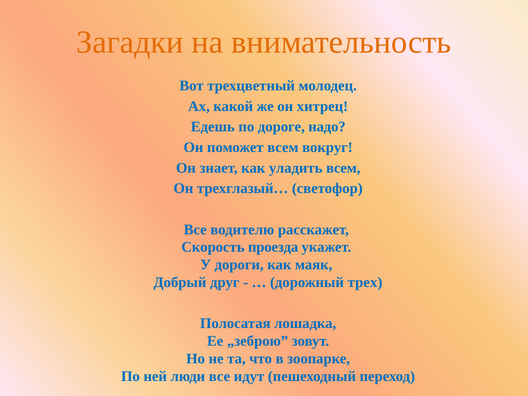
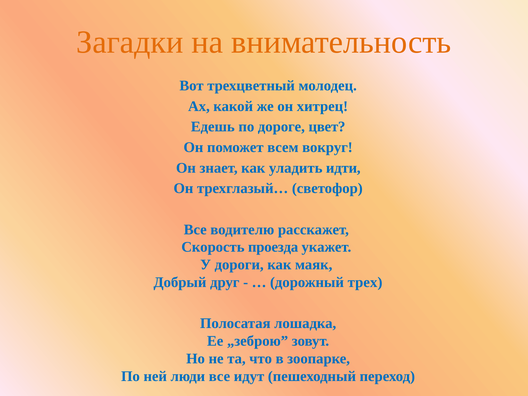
надо: надо -> цвет
уладить всем: всем -> идти
